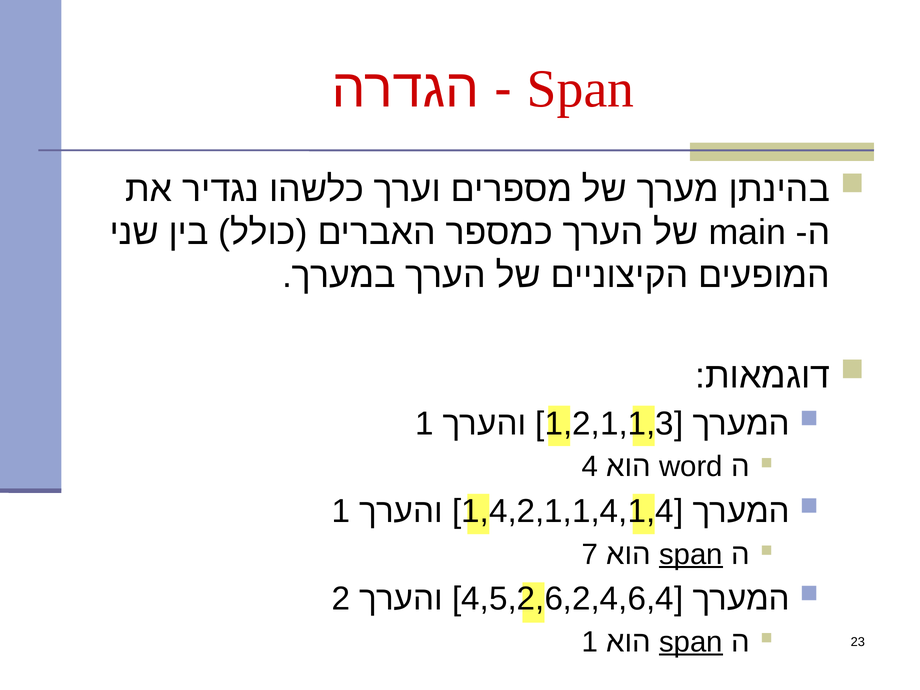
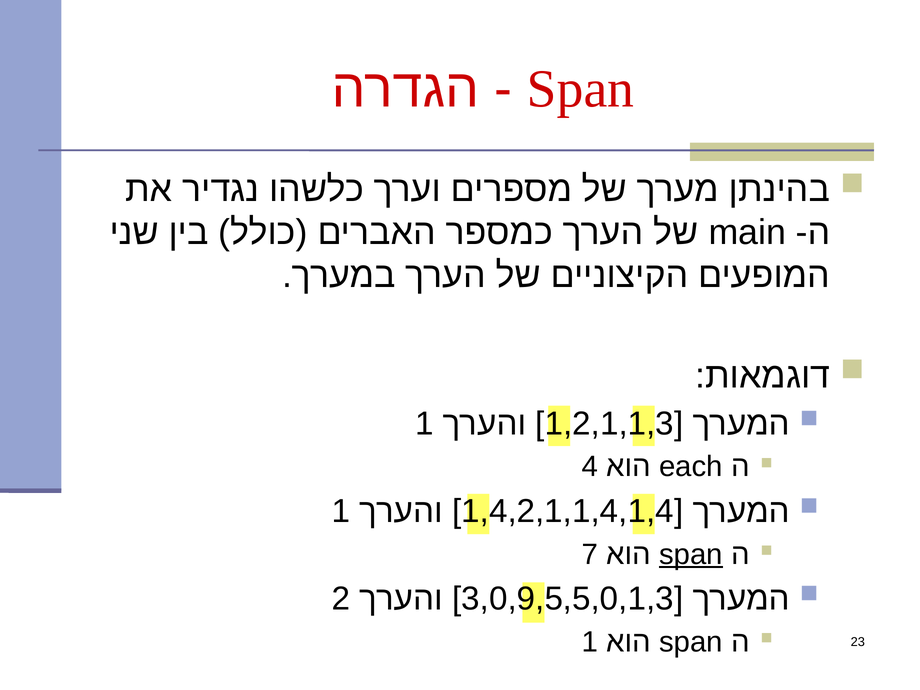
word: word -> each
4,5,2,6,2,4,6,4: 4,5,2,6,2,4,6,4 -> 3,0,9,5,5,0,1,3
span at (691, 642) underline: present -> none
